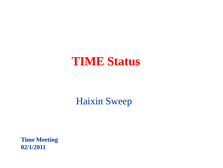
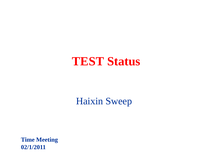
TIME at (88, 61): TIME -> TEST
